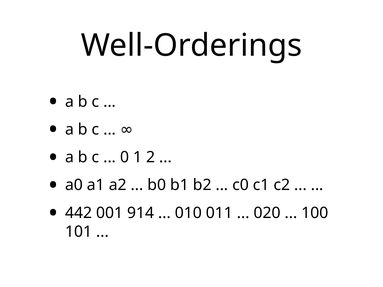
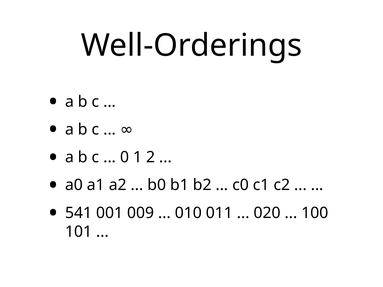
442: 442 -> 541
914: 914 -> 009
